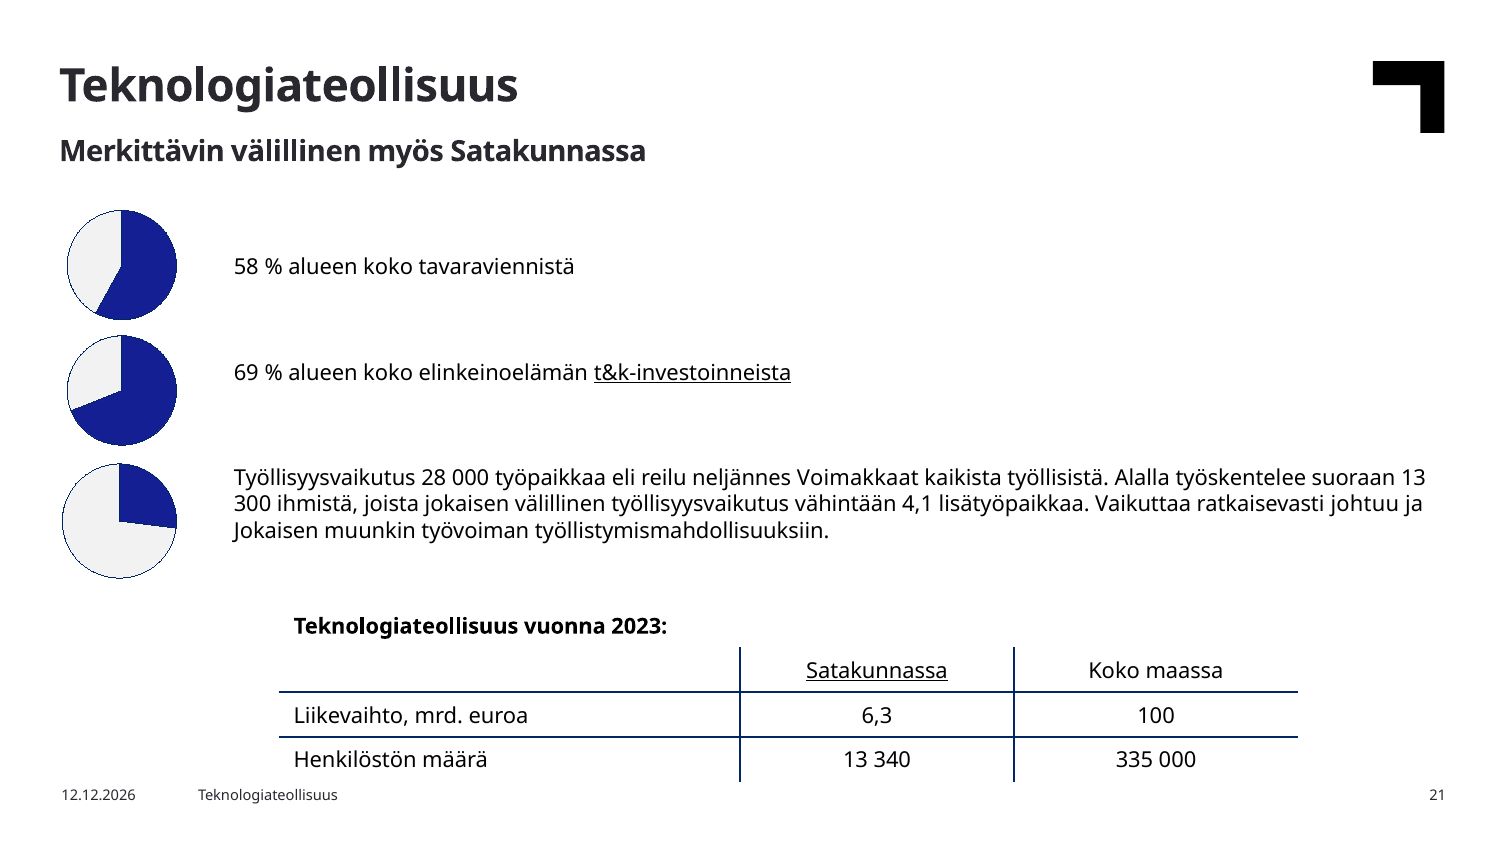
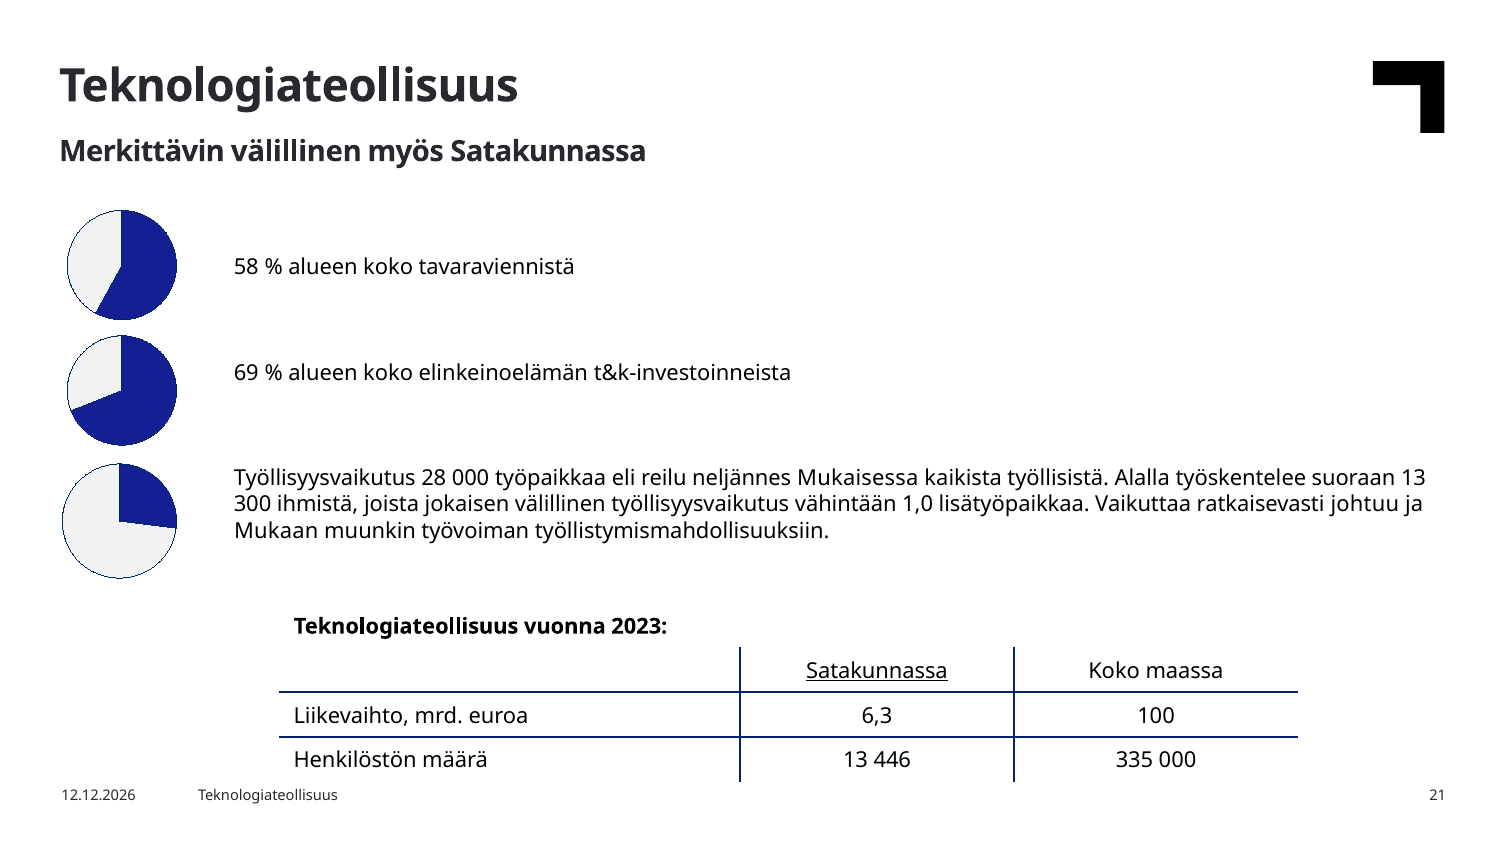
t&k-investoinneista underline: present -> none
Voimakkaat: Voimakkaat -> Mukaisessa
4,1: 4,1 -> 1,0
Jokaisen at (276, 531): Jokaisen -> Mukaan
340: 340 -> 446
